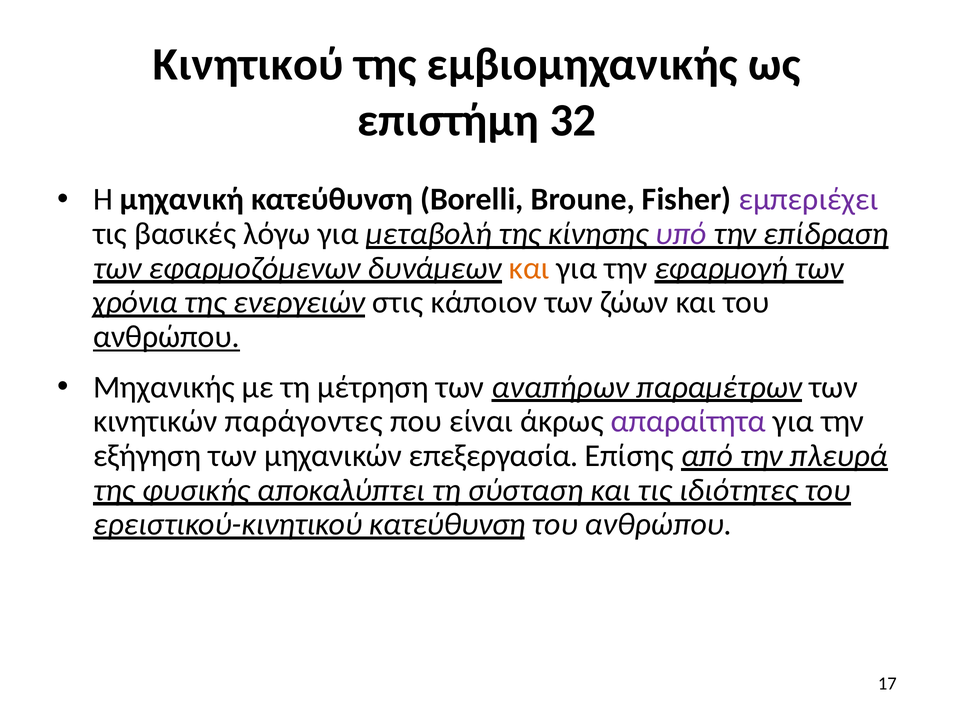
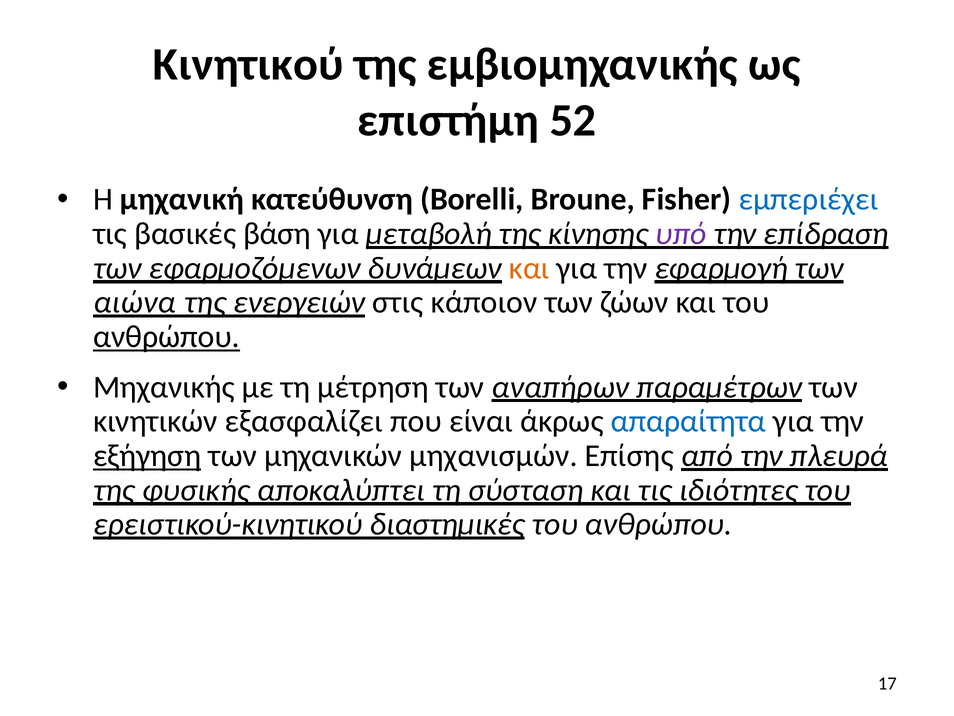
32: 32 -> 52
εμπεριέχει colour: purple -> blue
λόγω: λόγω -> βάση
χρόνια: χρόνια -> αιώνα
παράγοντες: παράγοντες -> εξασφαλίζει
απαραίτητα colour: purple -> blue
εξήγηση underline: none -> present
επεξεργασία: επεξεργασία -> μηχανισμών
ερειστικού-κινητικού κατεύθυνση: κατεύθυνση -> διαστημικές
